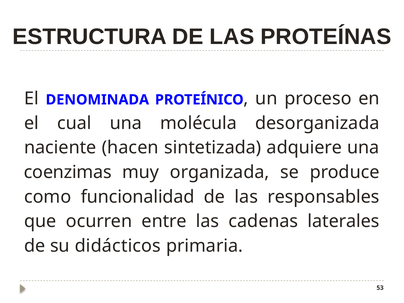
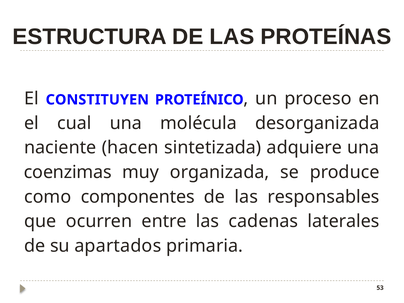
DENOMINADA: DENOMINADA -> CONSTITUYEN
funcionalidad: funcionalidad -> componentes
didácticos: didácticos -> apartados
